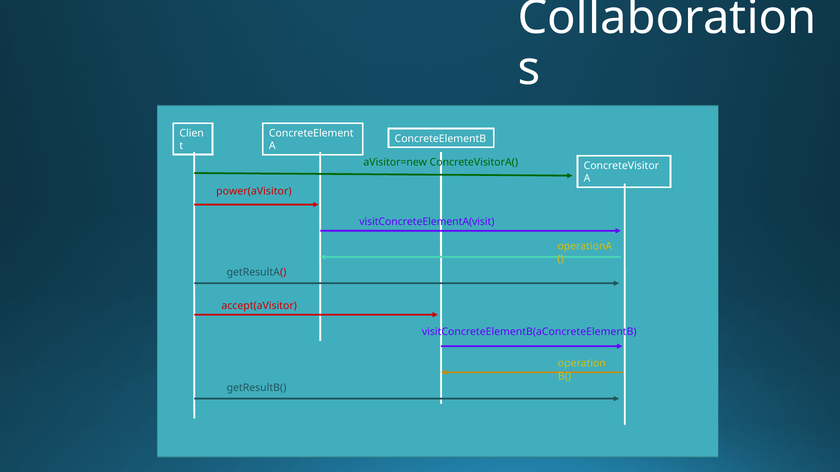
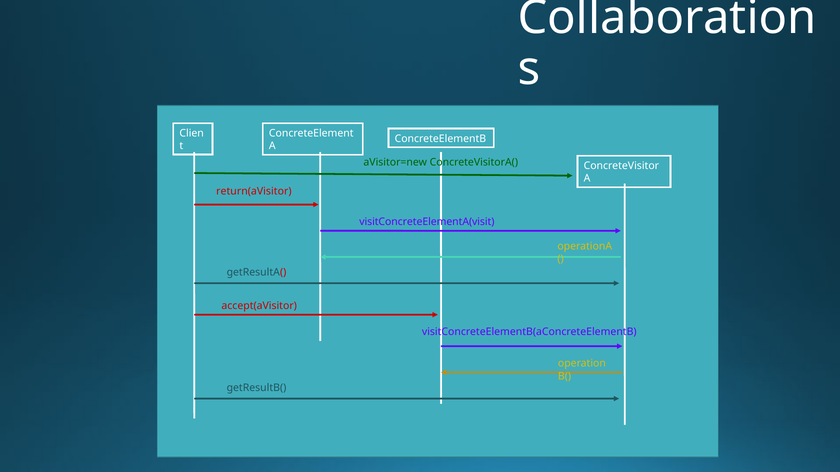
power(aVisitor: power(aVisitor -> return(aVisitor
